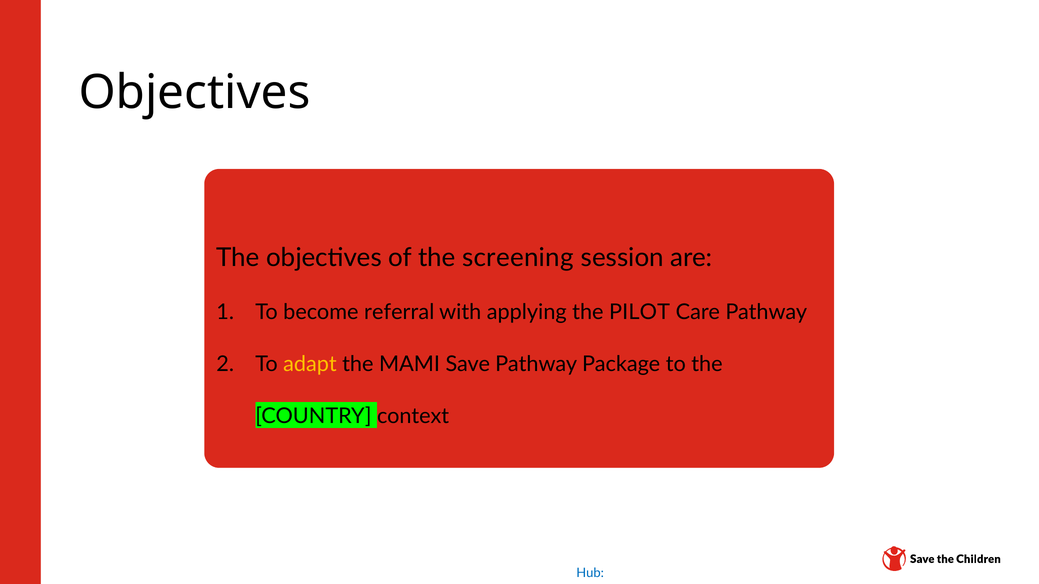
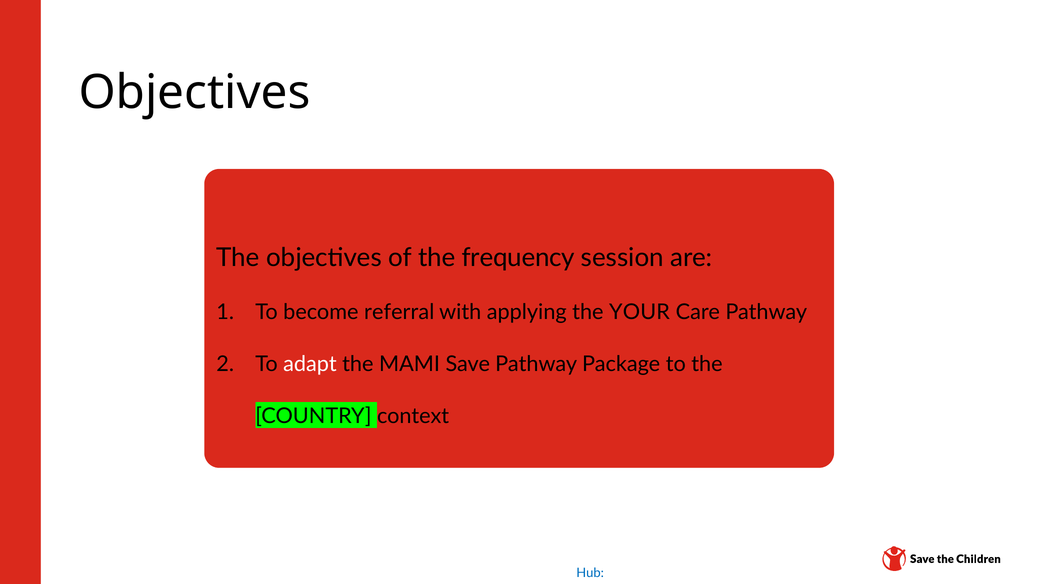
screening: screening -> frequency
PILOT: PILOT -> YOUR
adapt colour: yellow -> white
